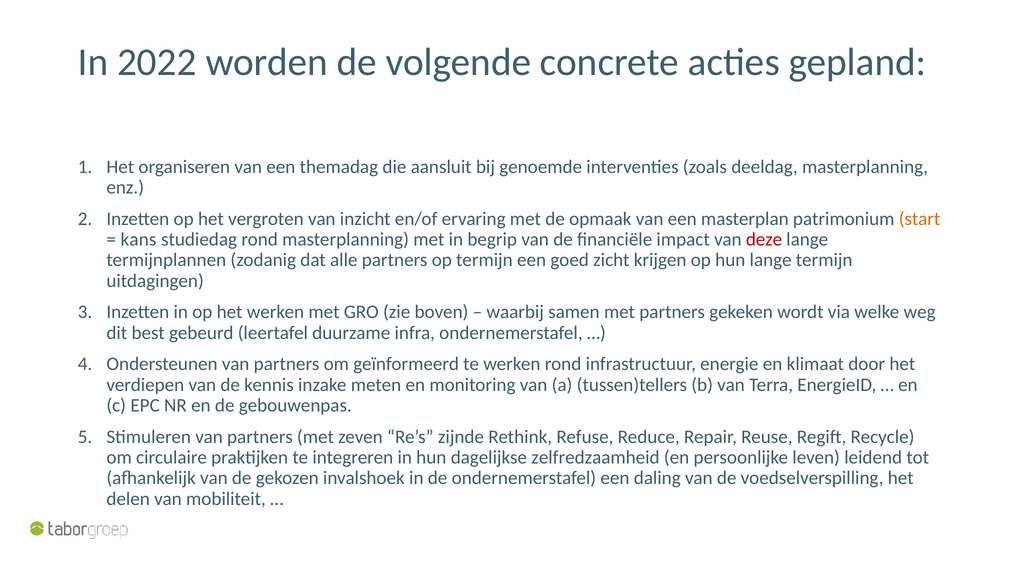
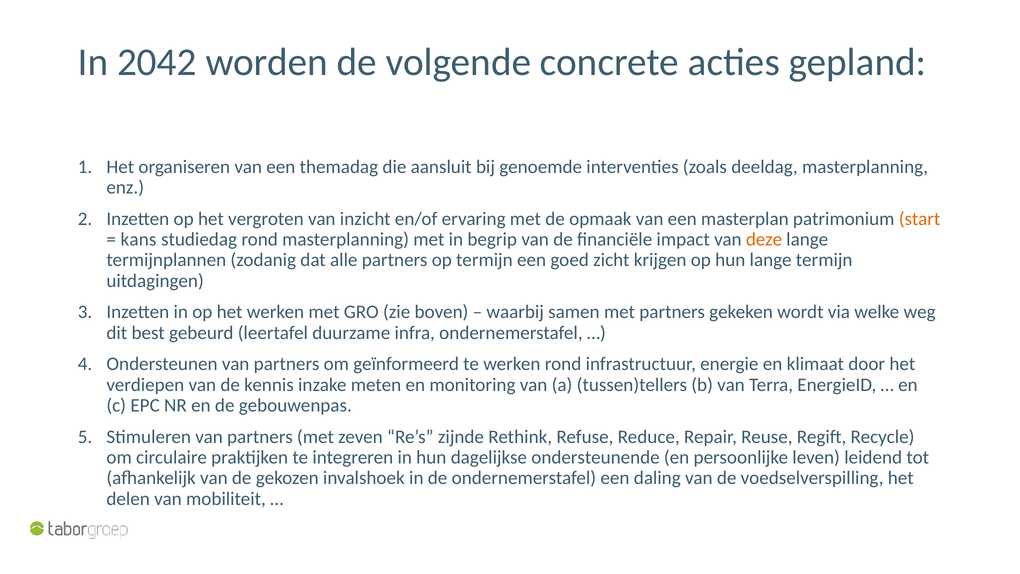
2022: 2022 -> 2042
deze colour: red -> orange
zelfredzaamheid: zelfredzaamheid -> ondersteunende
